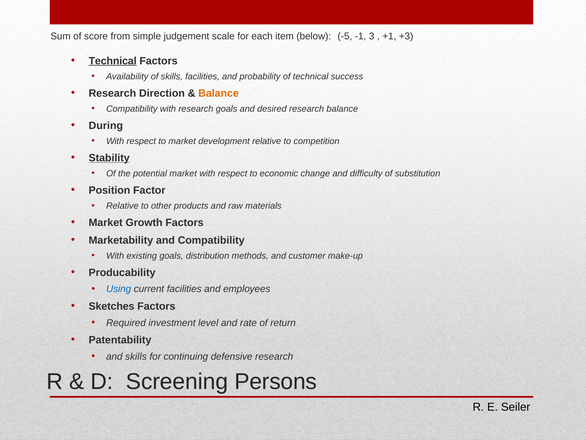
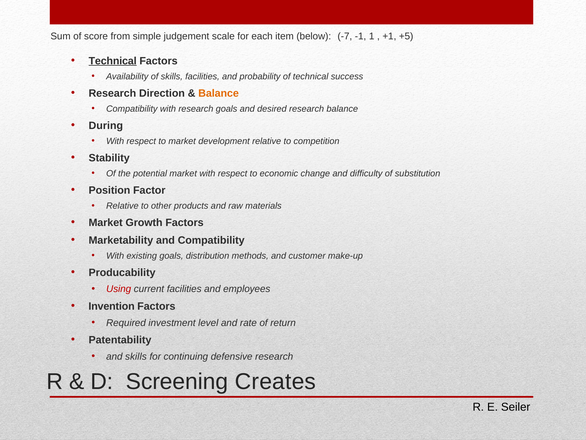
-5: -5 -> -7
3: 3 -> 1
+3: +3 -> +5
Stability underline: present -> none
Using colour: blue -> red
Sketches: Sketches -> Invention
Persons: Persons -> Creates
